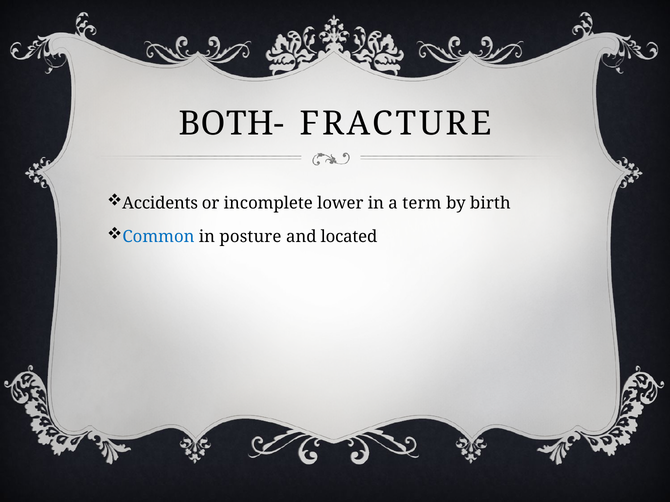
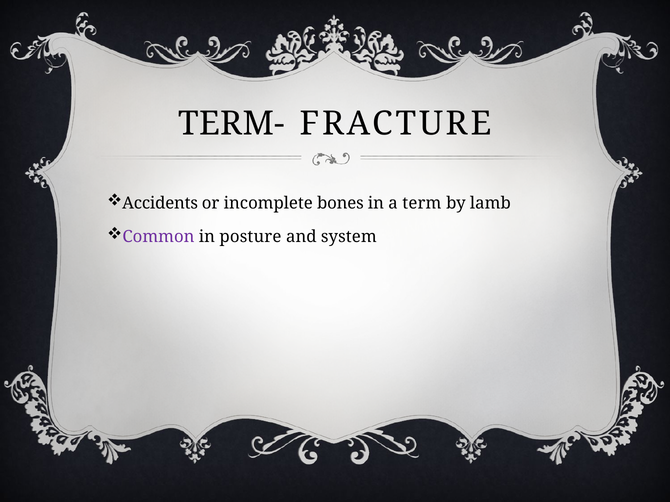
BOTH-: BOTH- -> TERM-
lower: lower -> bones
birth: birth -> lamb
Common colour: blue -> purple
located: located -> system
